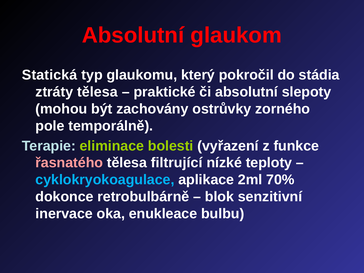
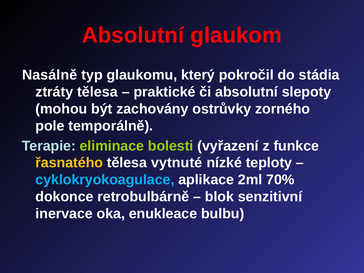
Statická: Statická -> Nasálně
řasnatého colour: pink -> yellow
filtrující: filtrující -> vytnuté
